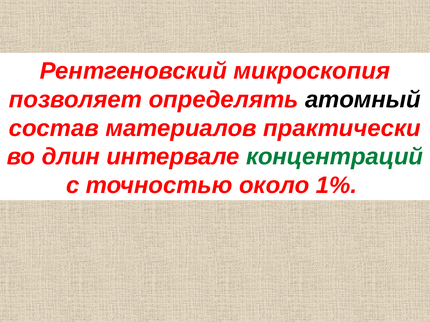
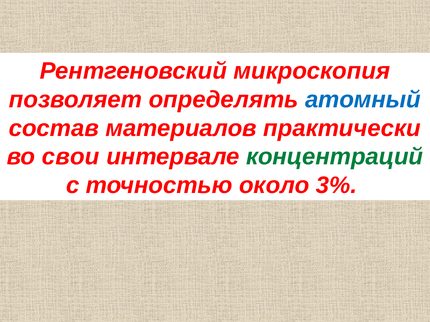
атомный colour: black -> blue
длин: длин -> свои
1%: 1% -> 3%
